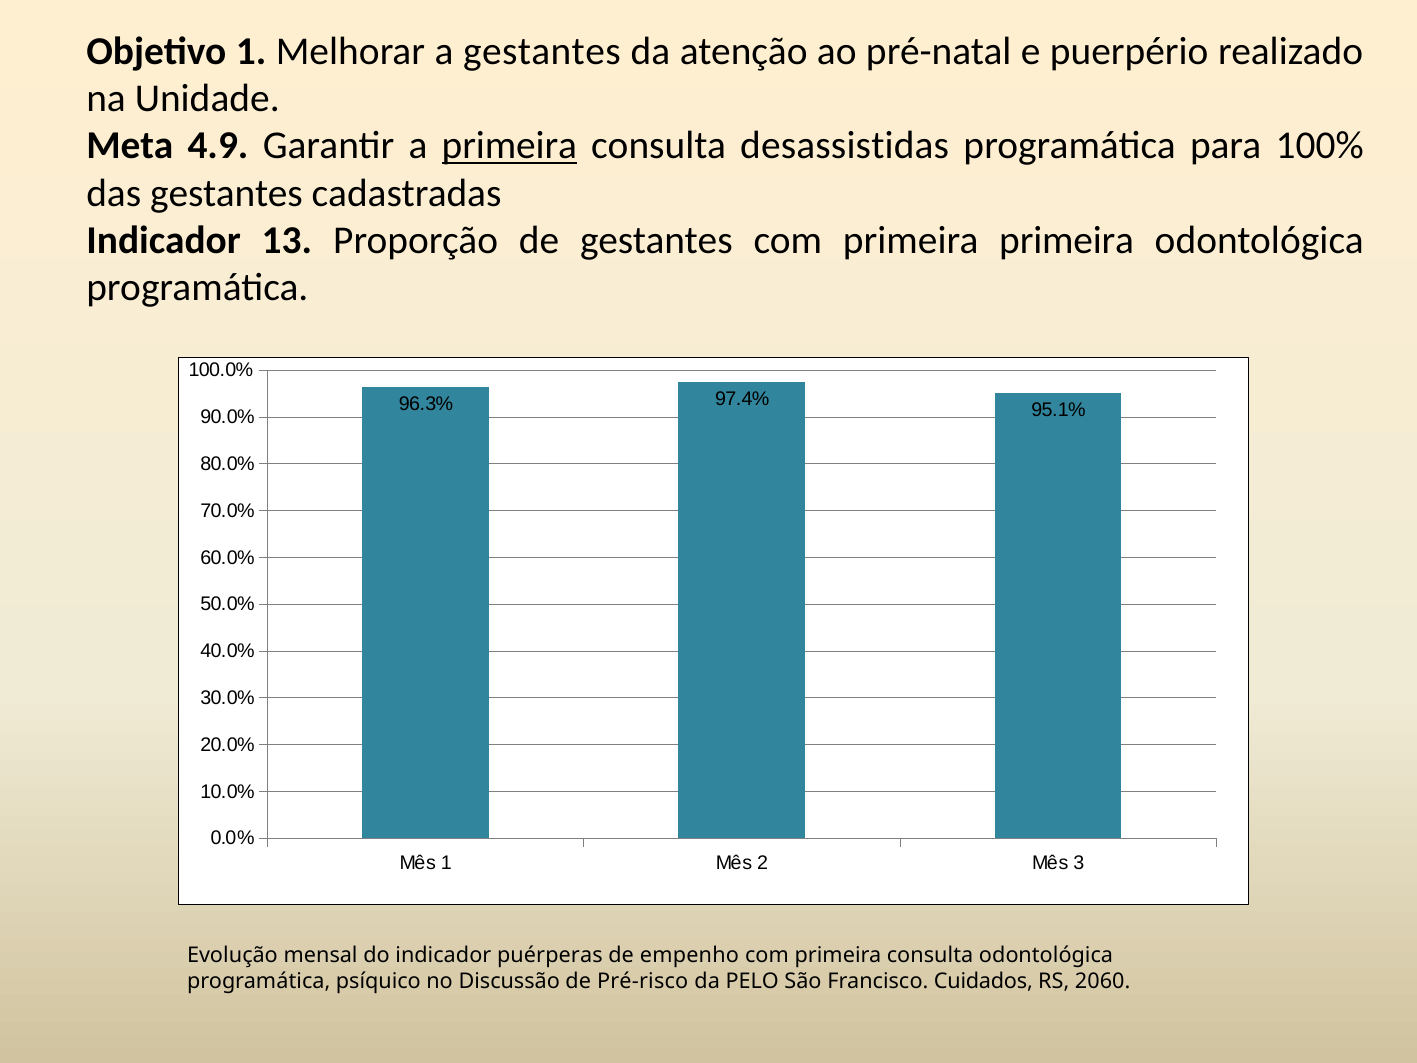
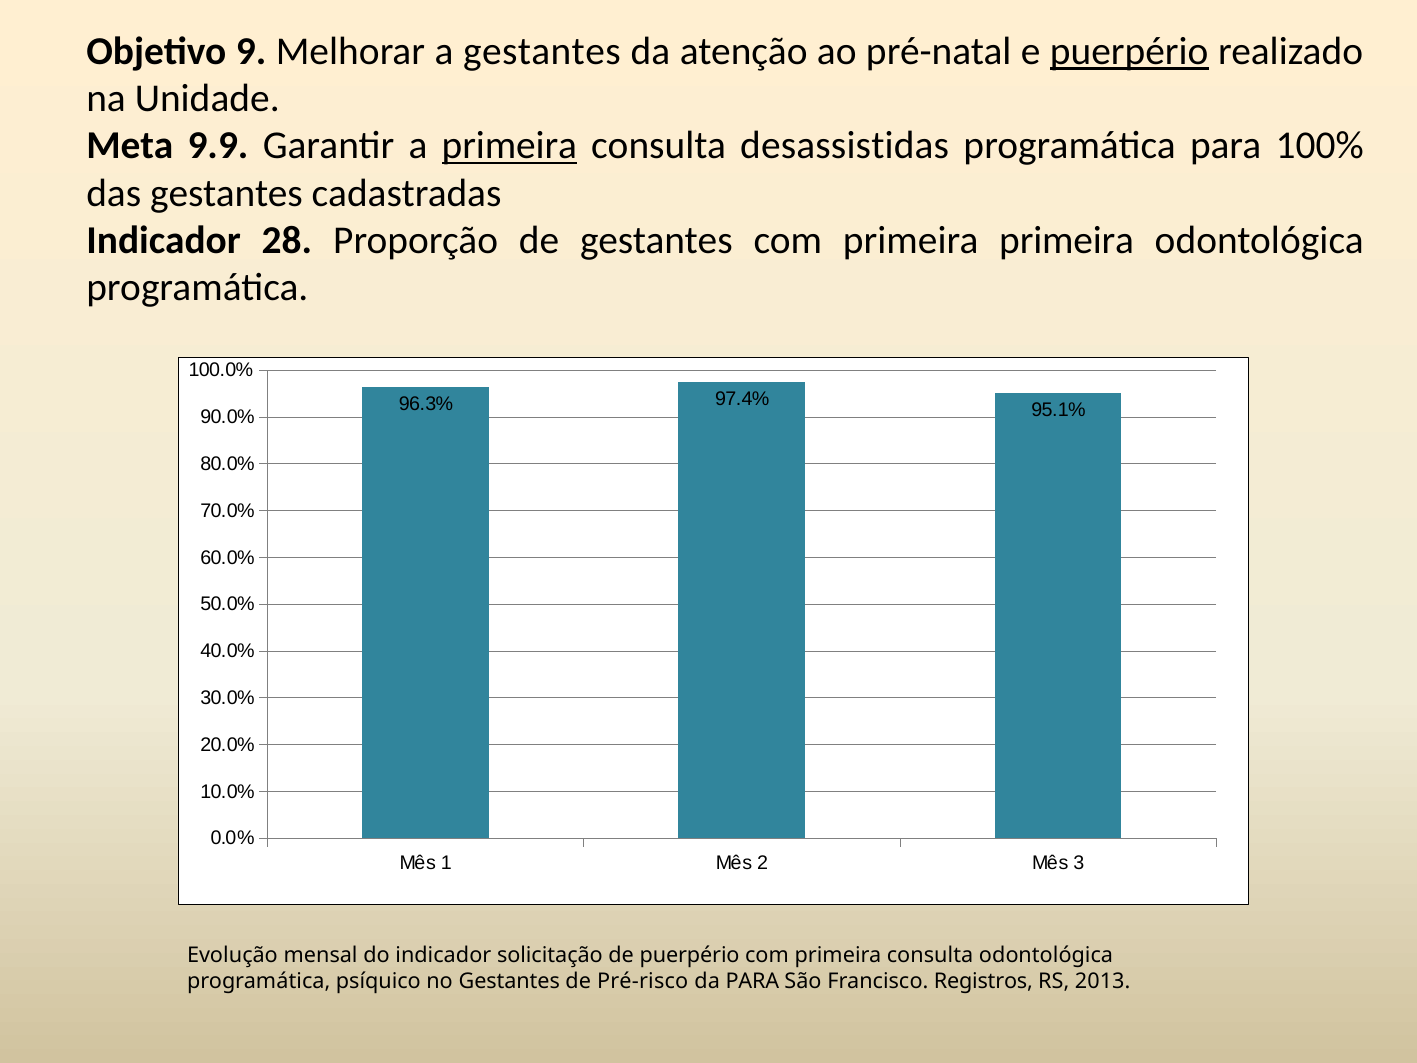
Objetivo 1: 1 -> 9
puerpério at (1129, 51) underline: none -> present
4.9: 4.9 -> 9.9
13: 13 -> 28
puérperas: puérperas -> solicitação
de empenho: empenho -> puerpério
no Discussão: Discussão -> Gestantes
da PELO: PELO -> PARA
Cuidados: Cuidados -> Registros
2060: 2060 -> 2013
